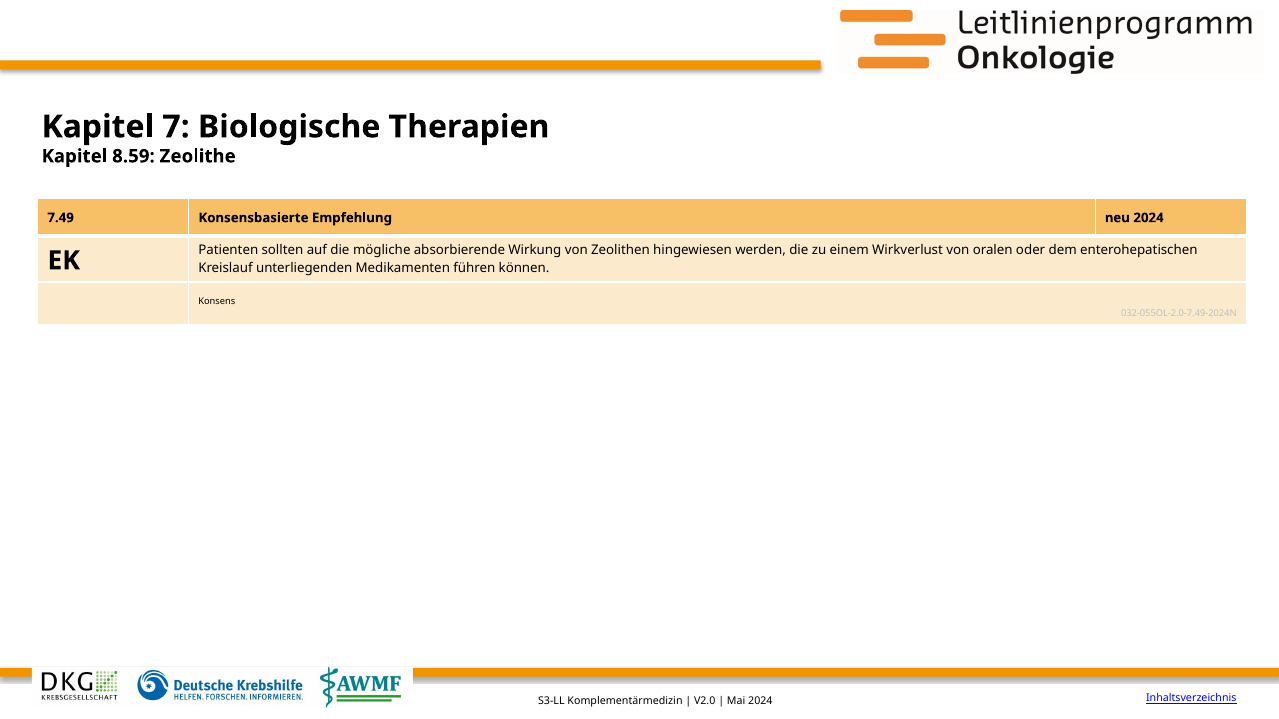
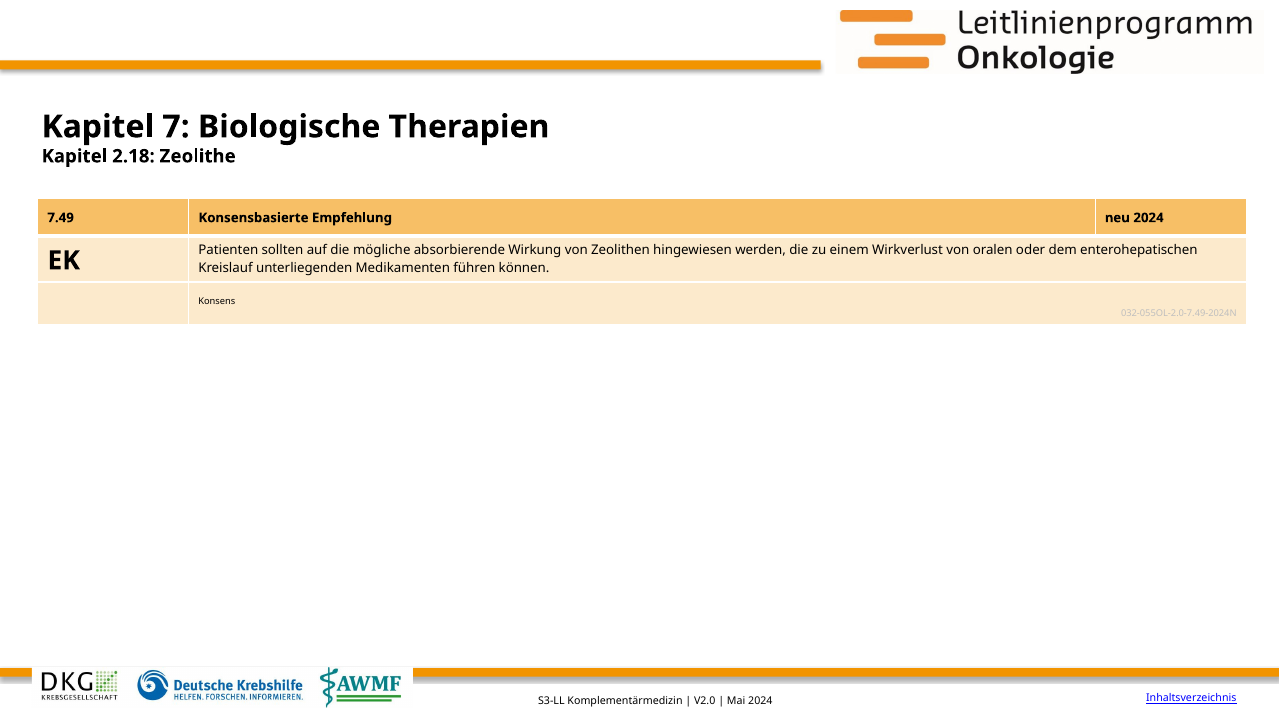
8.59: 8.59 -> 2.18
